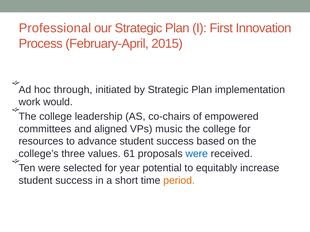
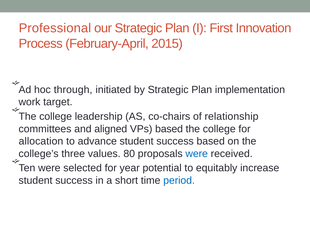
would: would -> target
empowered: empowered -> relationship
VPs music: music -> based
resources: resources -> allocation
61: 61 -> 80
period colour: orange -> blue
